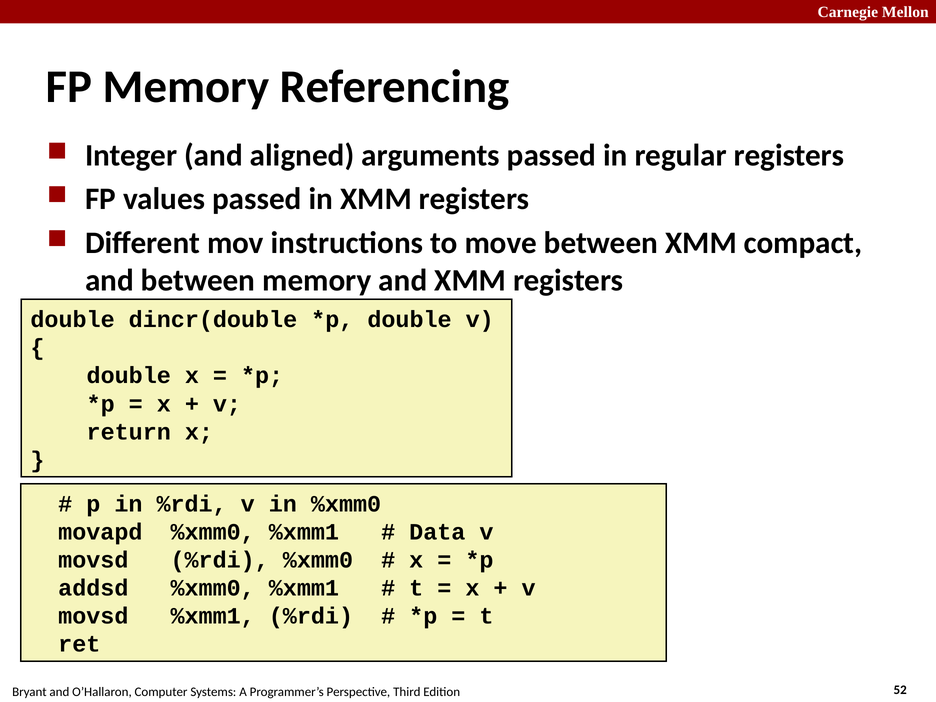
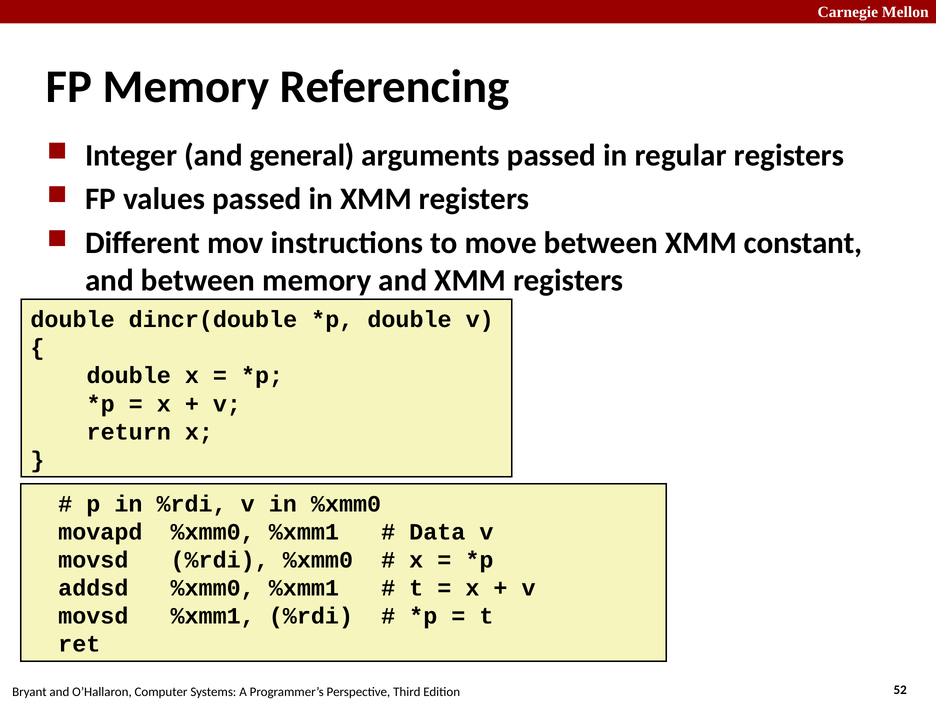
aligned: aligned -> general
compact: compact -> constant
